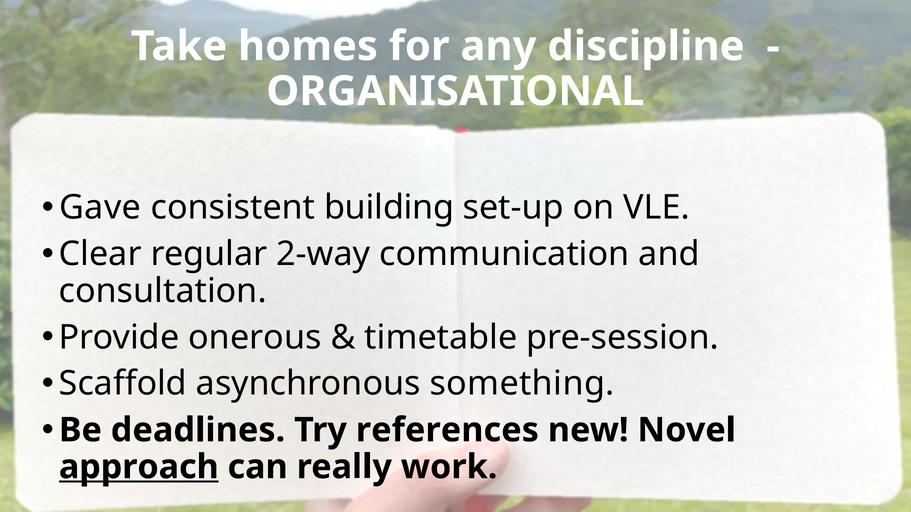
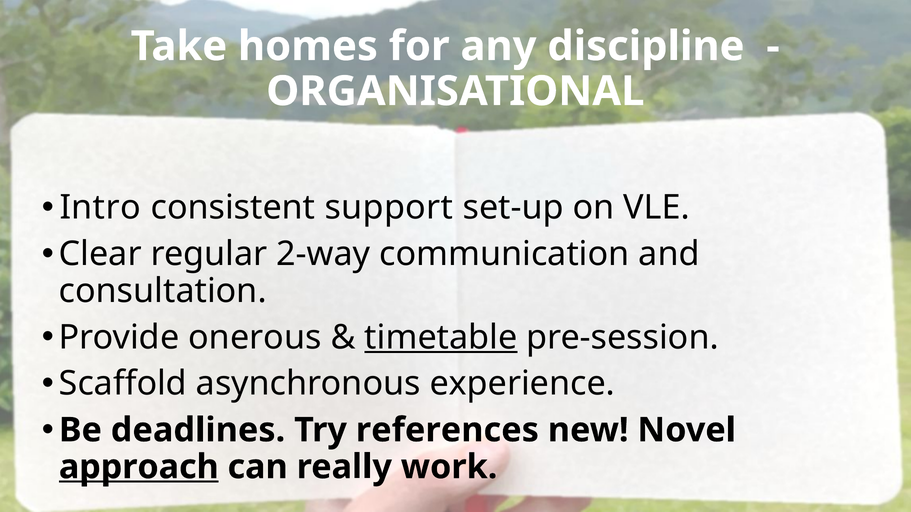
Gave: Gave -> Intro
building: building -> support
timetable underline: none -> present
something: something -> experience
